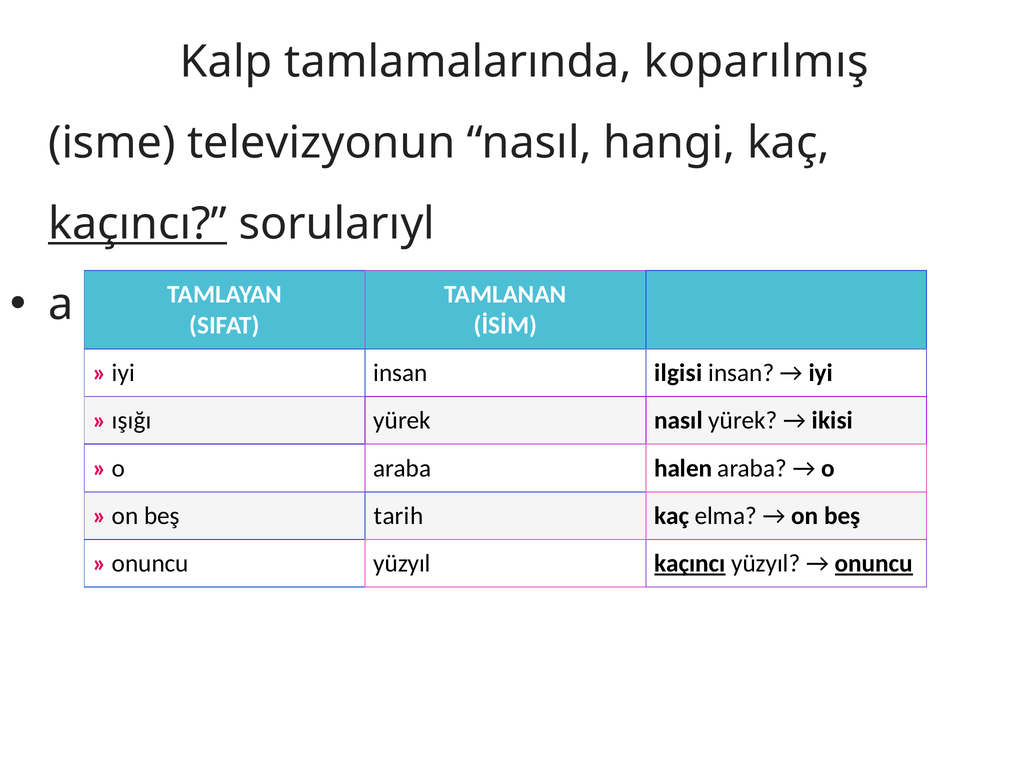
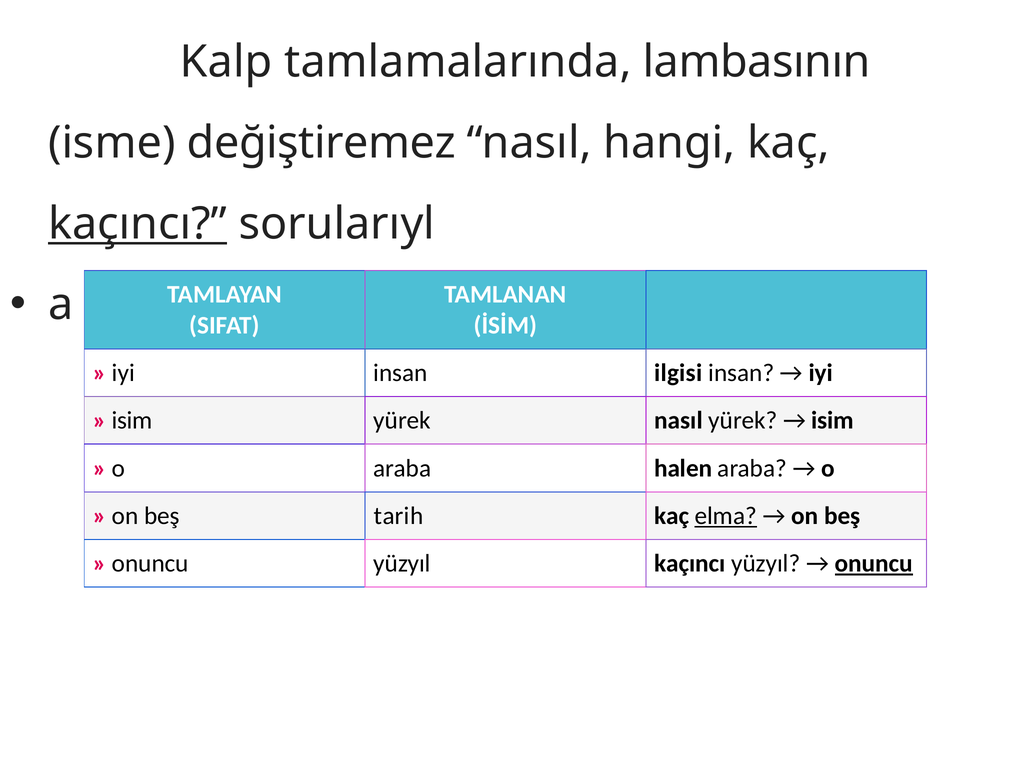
koparılmış: koparılmış -> lambasının
televizyonun: televizyonun -> değiştiremez
ışığı at (132, 421): ışığı -> isim
ikisi at (832, 421): ikisi -> isim
elma underline: none -> present
kaçıncı at (690, 564) underline: present -> none
